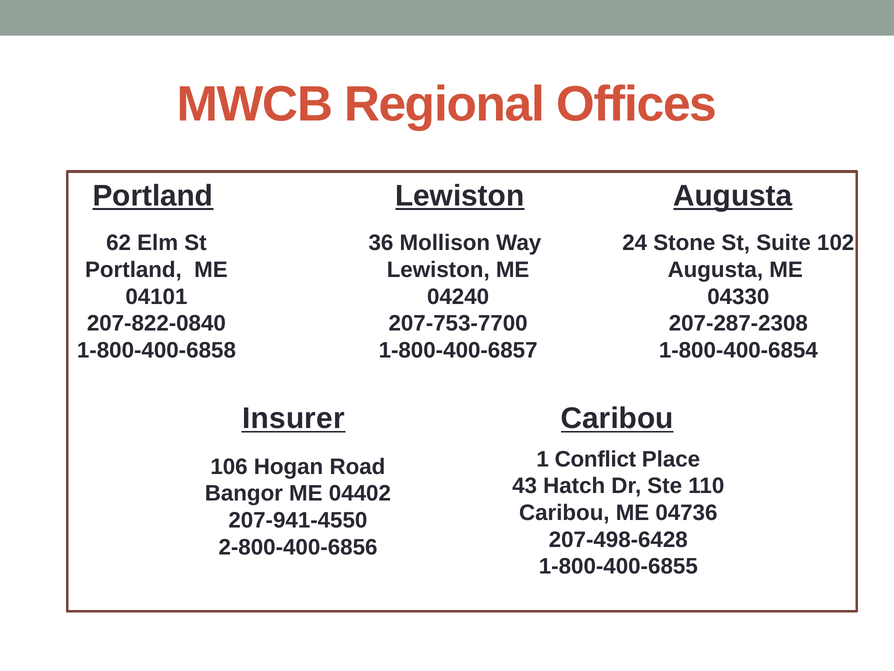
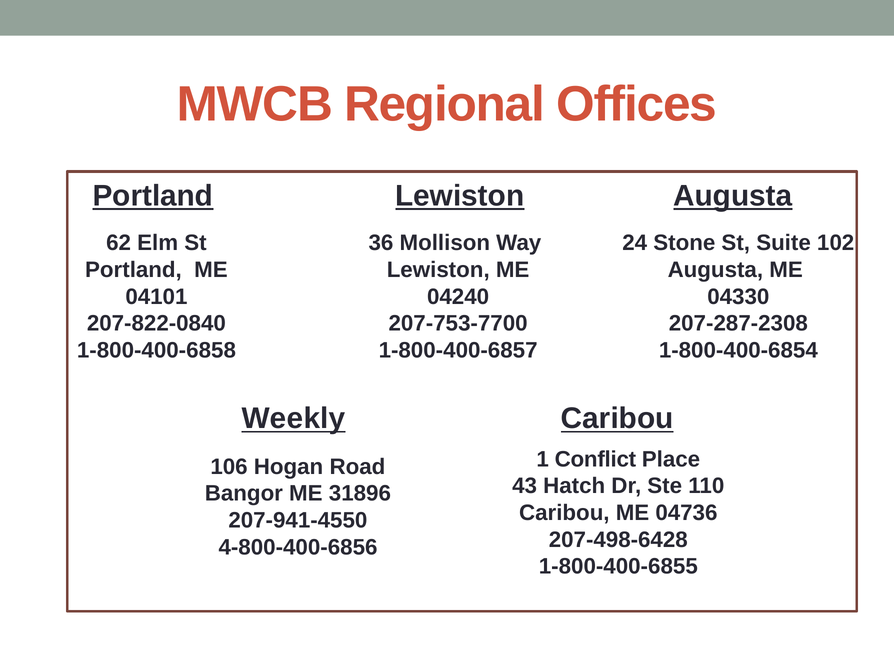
Insurer: Insurer -> Weekly
04402: 04402 -> 31896
2-800-400-6856: 2-800-400-6856 -> 4-800-400-6856
